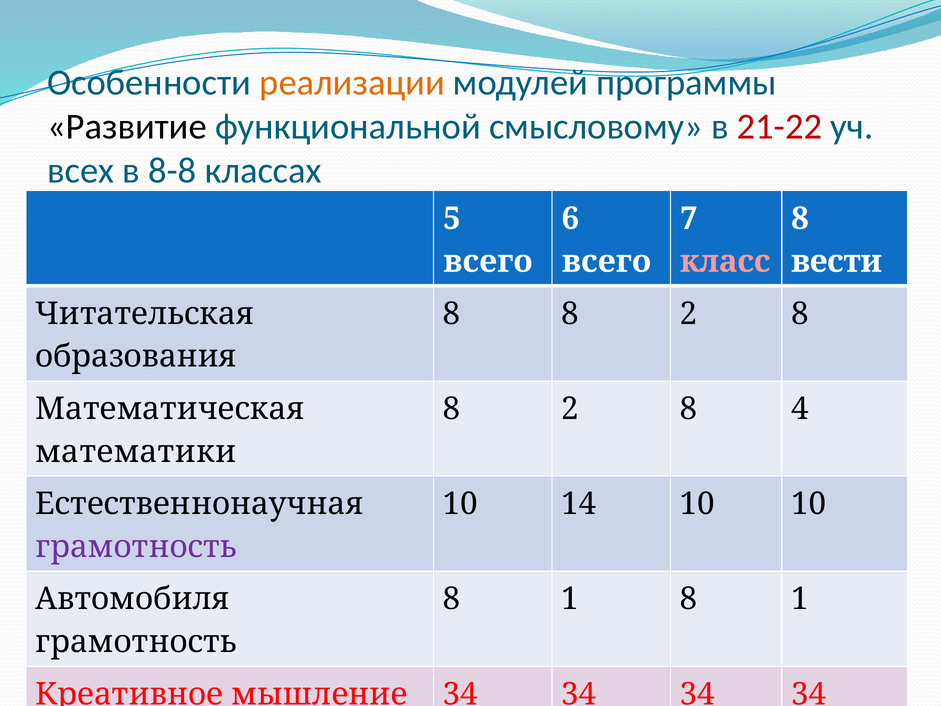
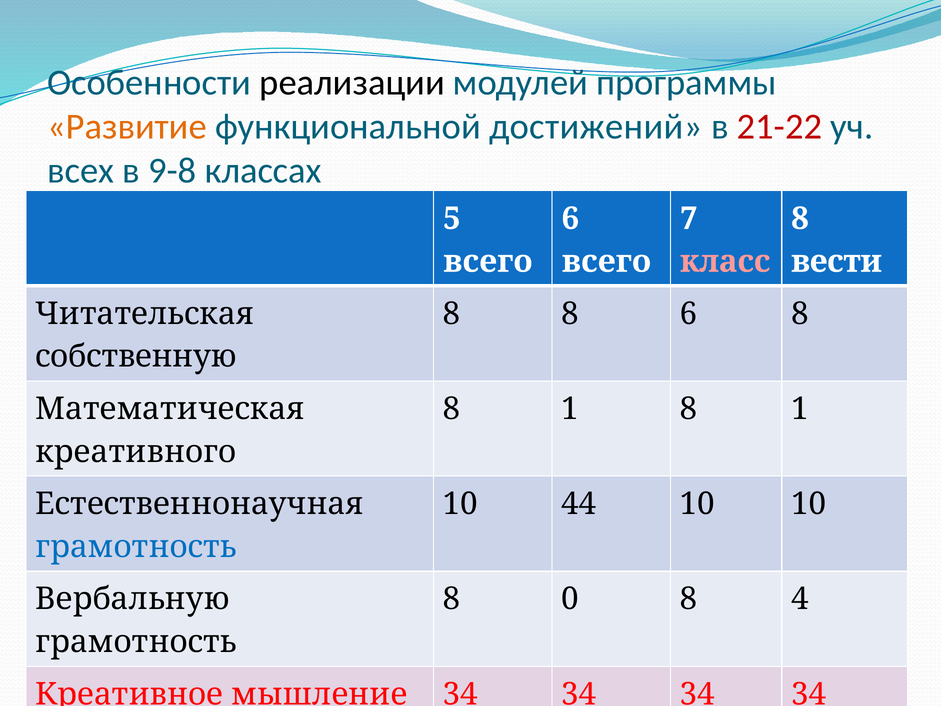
реализации colour: orange -> black
Развитие colour: black -> orange
смысловому: смысловому -> достижений
8-8: 8-8 -> 9-8
8 8 2: 2 -> 6
образования: образования -> собственную
2 at (570, 409): 2 -> 1
4 at (800, 409): 4 -> 1
математики: математики -> креативного
14: 14 -> 44
грамотность at (136, 547) colour: purple -> blue
Автомобиля: Автомобиля -> Вербальную
1 at (570, 599): 1 -> 0
1 at (800, 599): 1 -> 4
